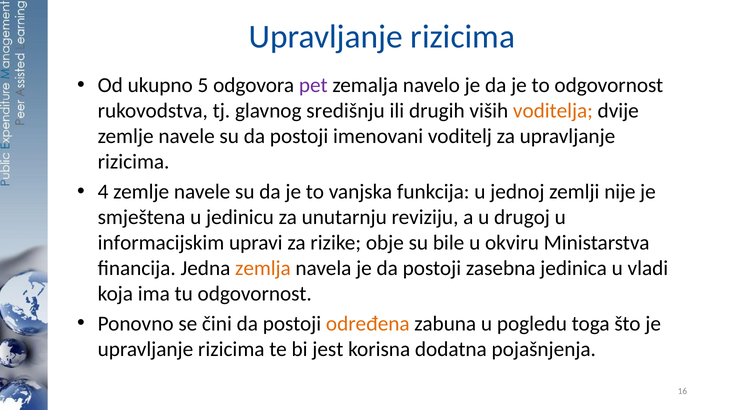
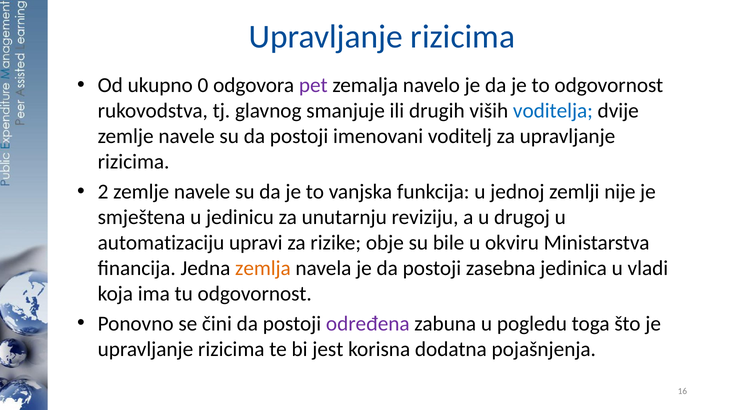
5: 5 -> 0
središnju: središnju -> smanjuje
voditelja colour: orange -> blue
4: 4 -> 2
informacijskim: informacijskim -> automatizaciju
određena colour: orange -> purple
